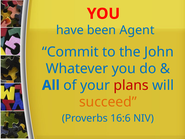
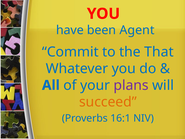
John: John -> That
plans colour: red -> purple
16:6: 16:6 -> 16:1
